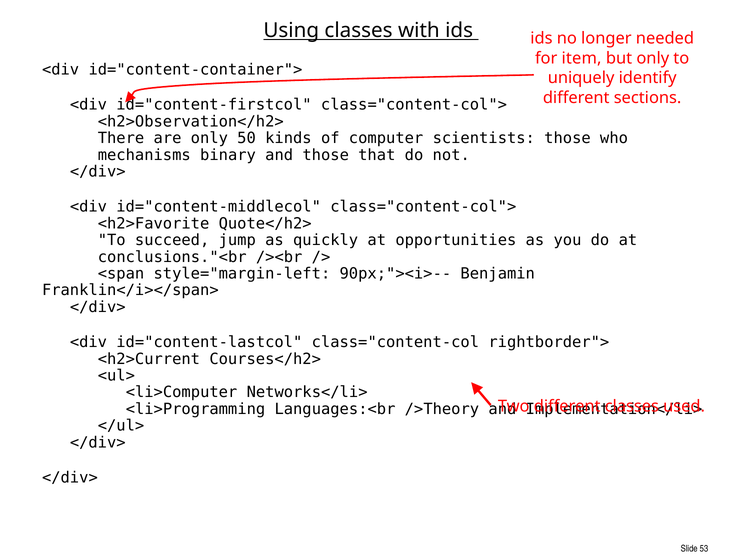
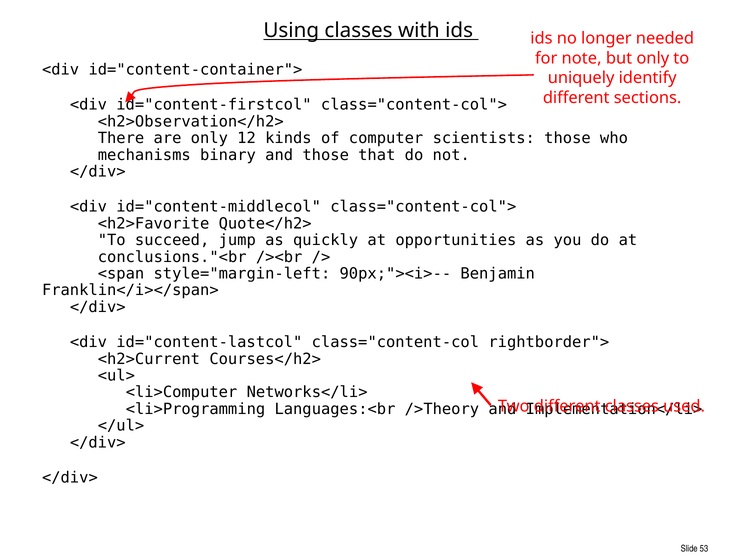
item: item -> note
50: 50 -> 12
